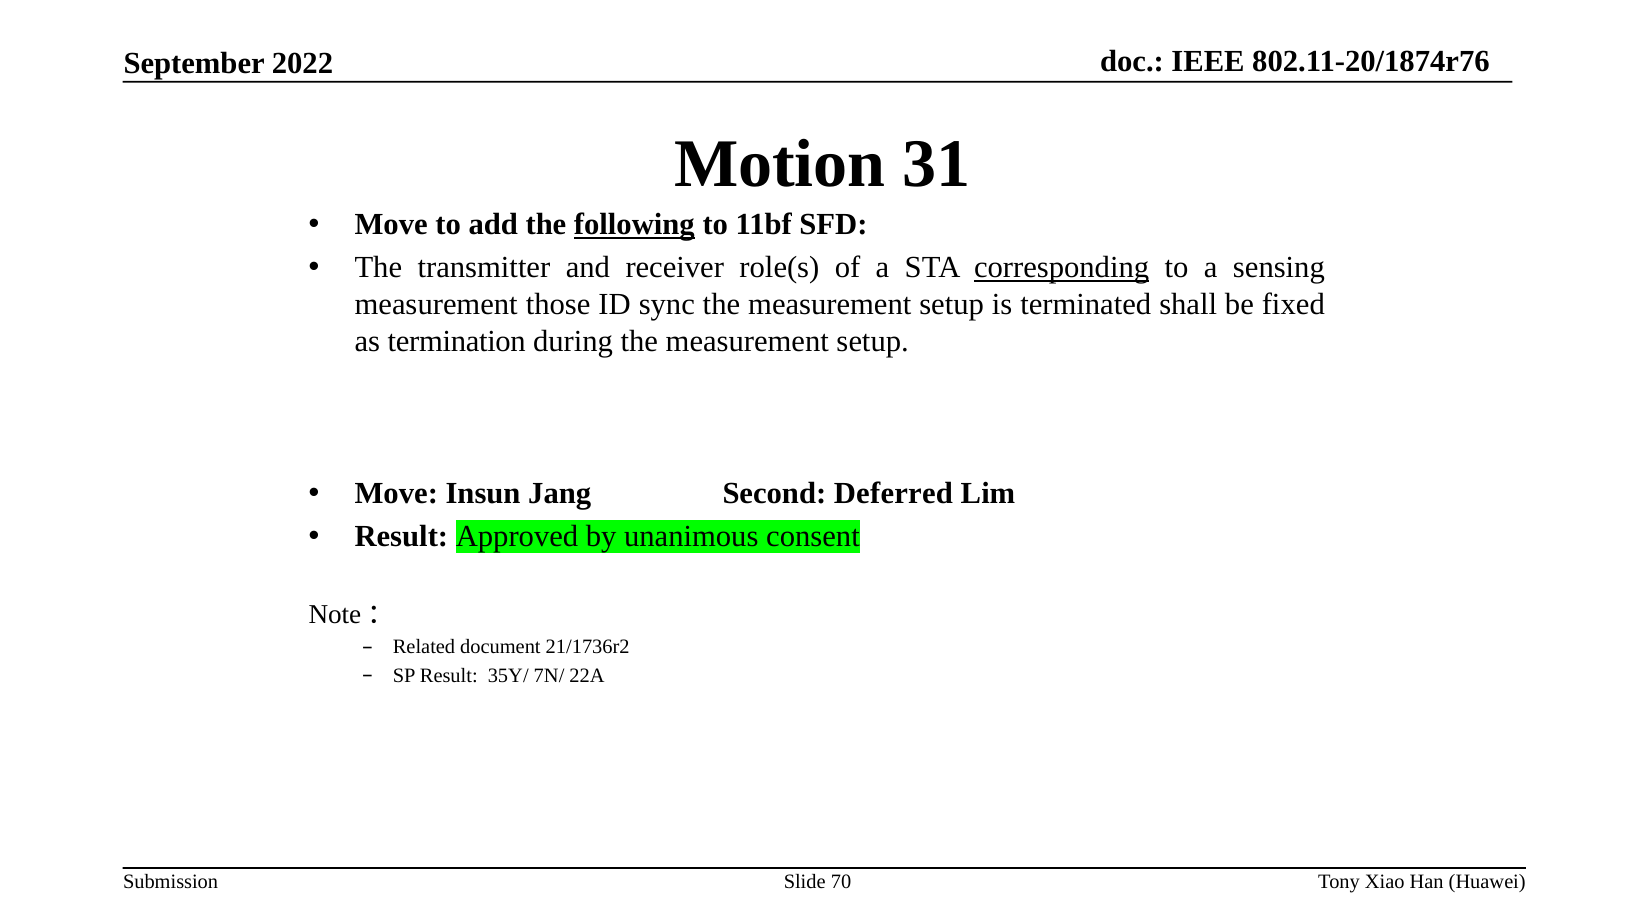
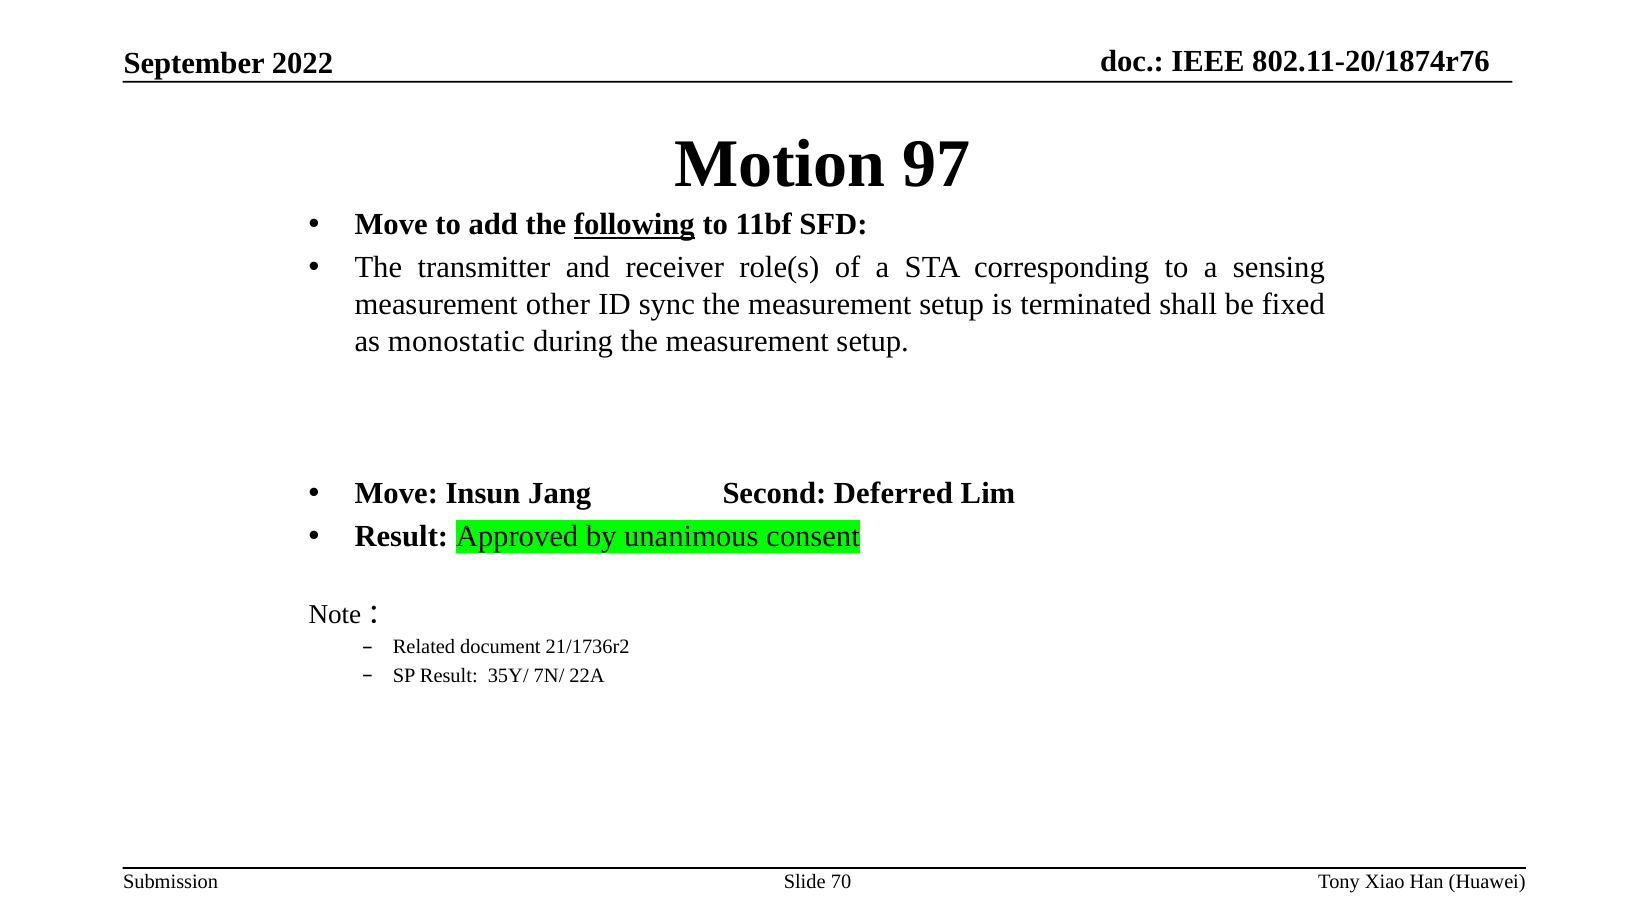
31: 31 -> 97
corresponding underline: present -> none
those: those -> other
termination: termination -> monostatic
